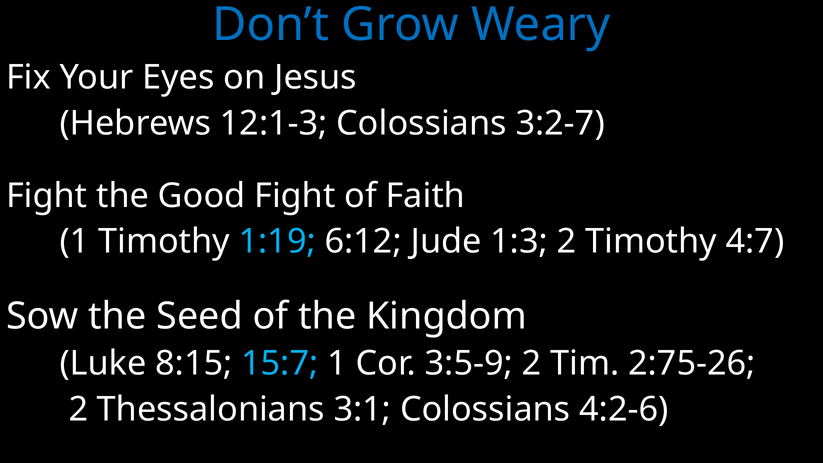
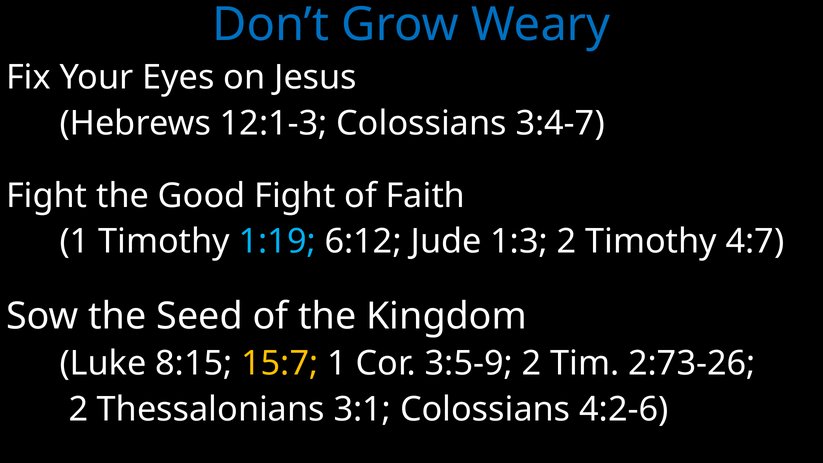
3:2-7: 3:2-7 -> 3:4-7
15:7 colour: light blue -> yellow
2:75-26: 2:75-26 -> 2:73-26
